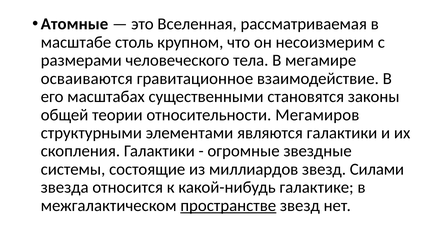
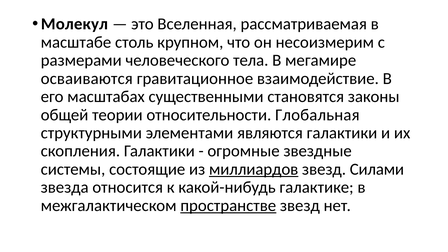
Атомные: Атомные -> Молекул
Мегамиров: Мегамиров -> Глобальная
миллиардов underline: none -> present
